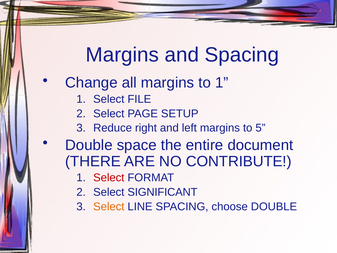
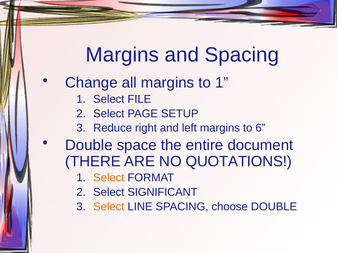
5: 5 -> 6
CONTRIBUTE: CONTRIBUTE -> QUOTATIONS
Select at (109, 178) colour: red -> orange
